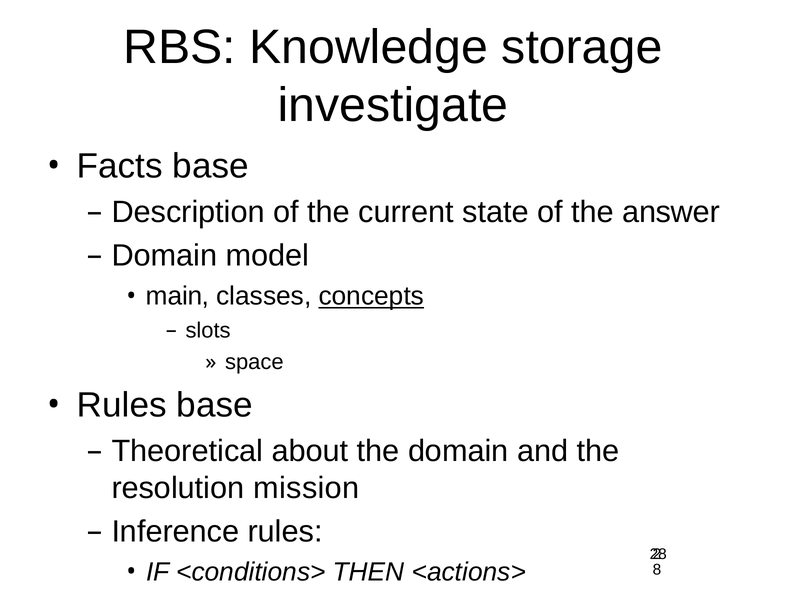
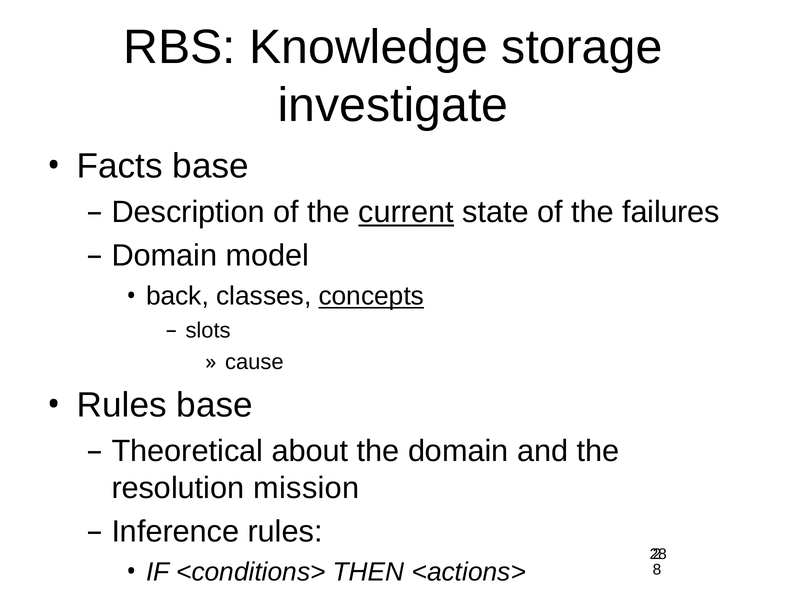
current underline: none -> present
answer: answer -> failures
main: main -> back
space: space -> cause
